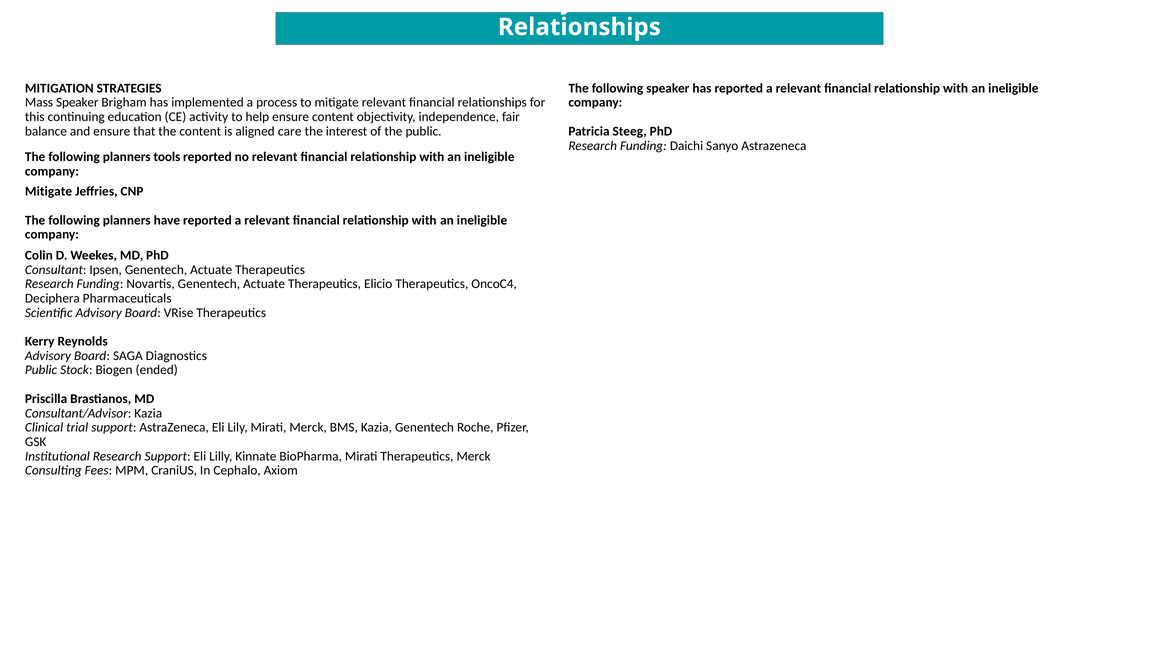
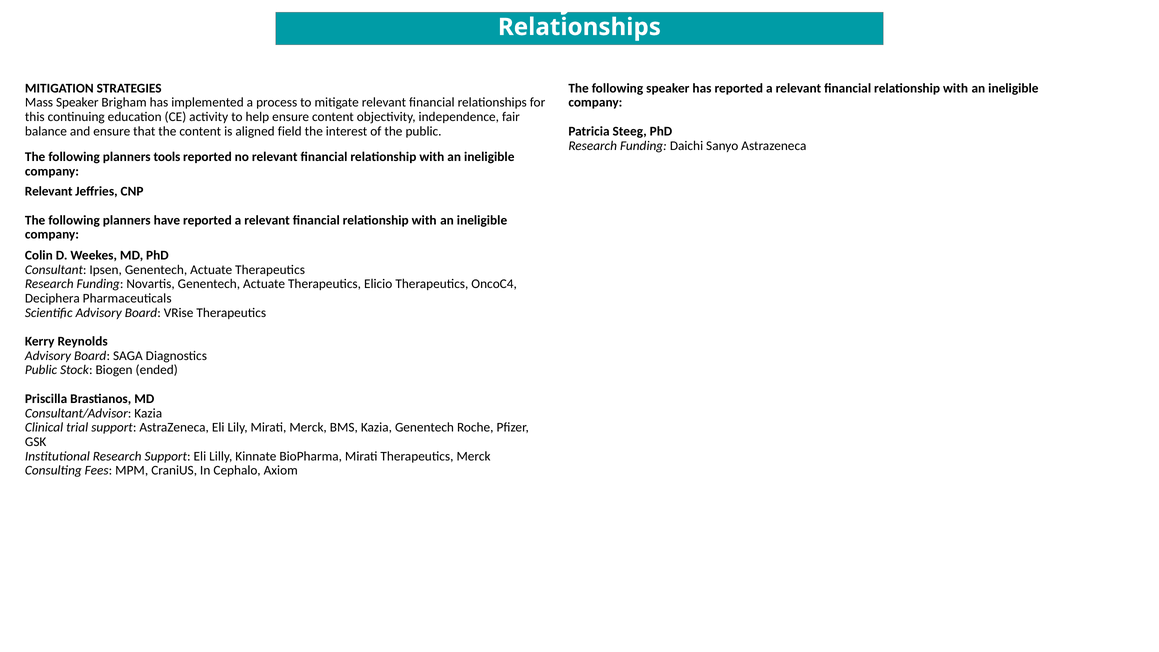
care: care -> field
Mitigate at (49, 192): Mitigate -> Relevant
